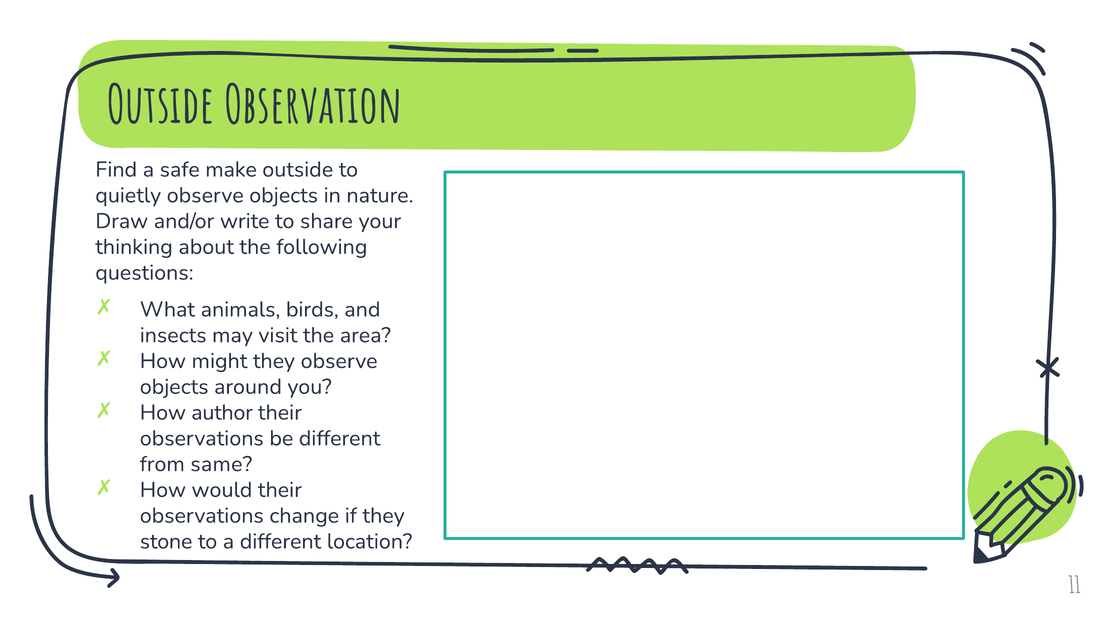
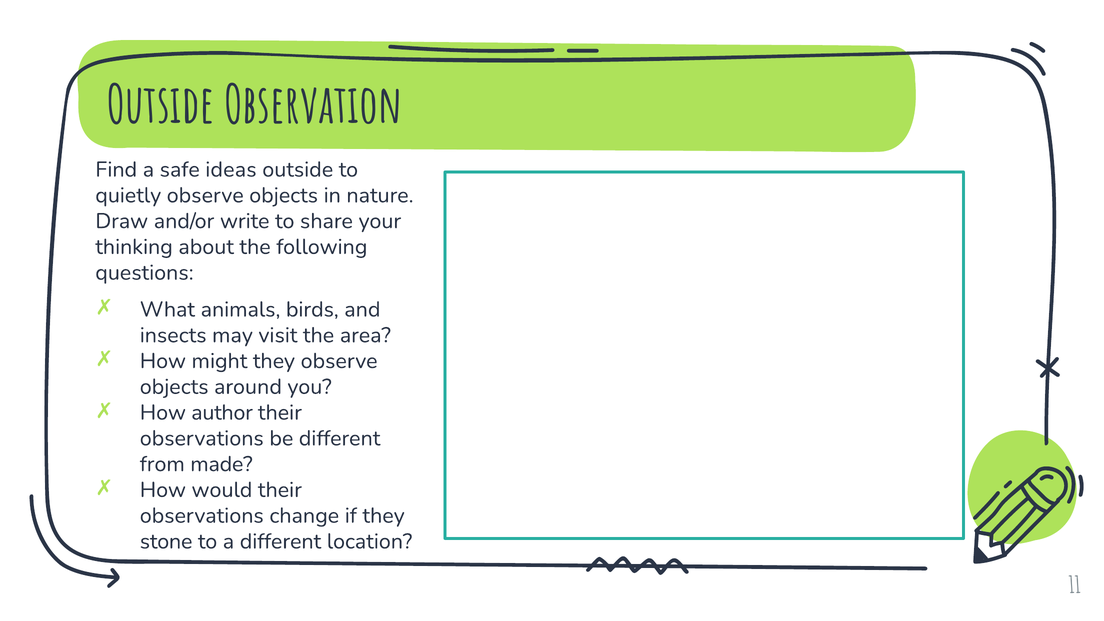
make: make -> ideas
same: same -> made
